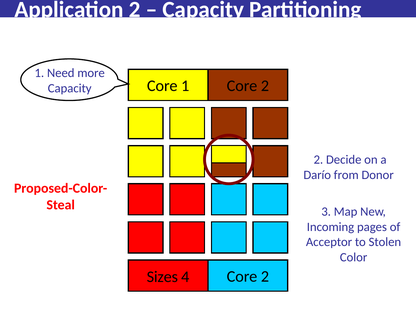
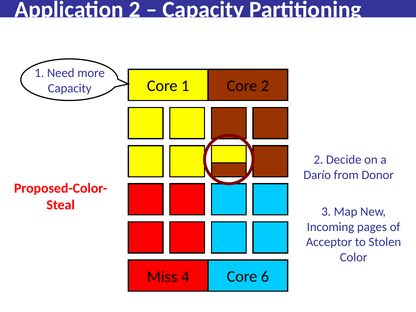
Sizes: Sizes -> Miss
4 Core 2: 2 -> 6
